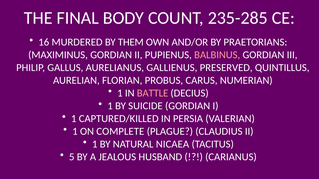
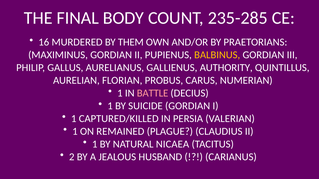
BALBINUS colour: pink -> yellow
PRESERVED: PRESERVED -> AUTHORITY
COMPLETE: COMPLETE -> REMAINED
5: 5 -> 2
